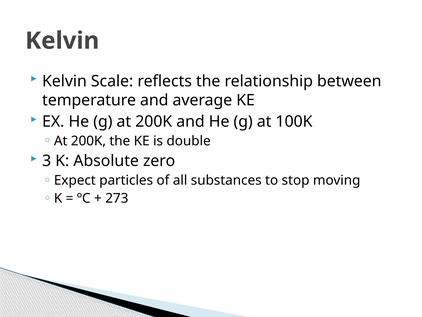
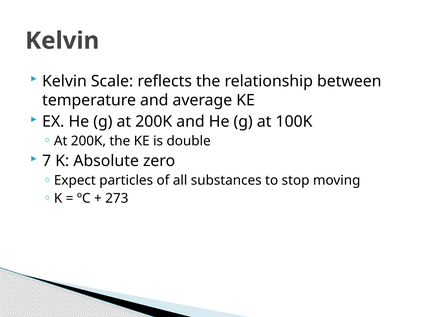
3: 3 -> 7
